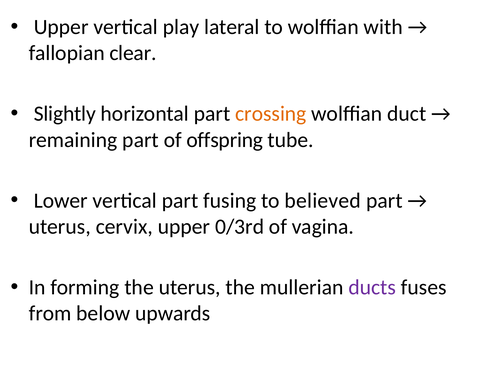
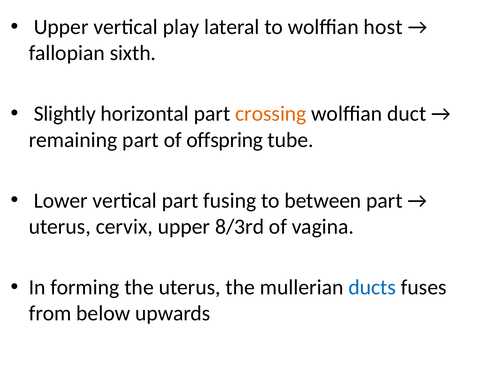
with: with -> host
clear: clear -> sixth
believed: believed -> between
0/3rd: 0/3rd -> 8/3rd
ducts colour: purple -> blue
